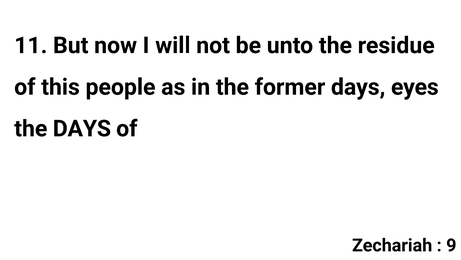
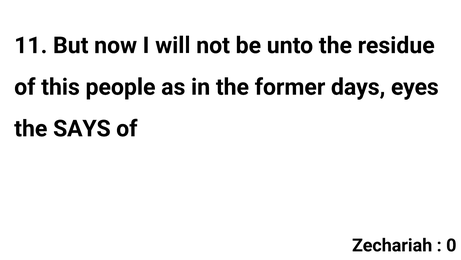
the DAYS: DAYS -> SAYS
9: 9 -> 0
